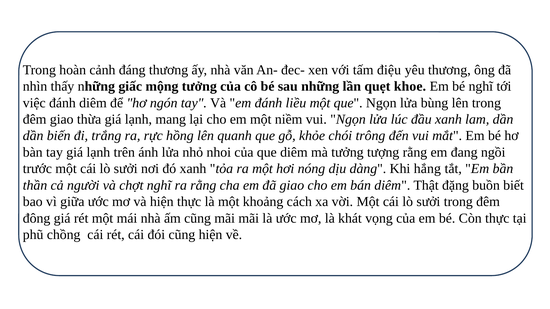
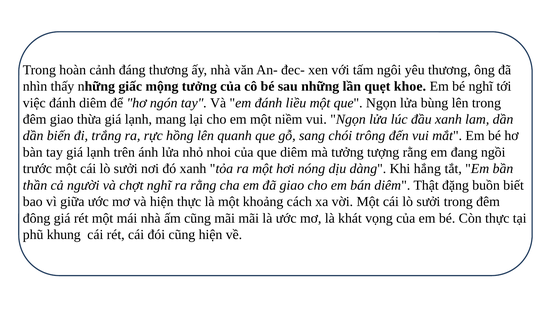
điệu: điệu -> ngôi
khỏe: khỏe -> sang
chồng: chồng -> khung
